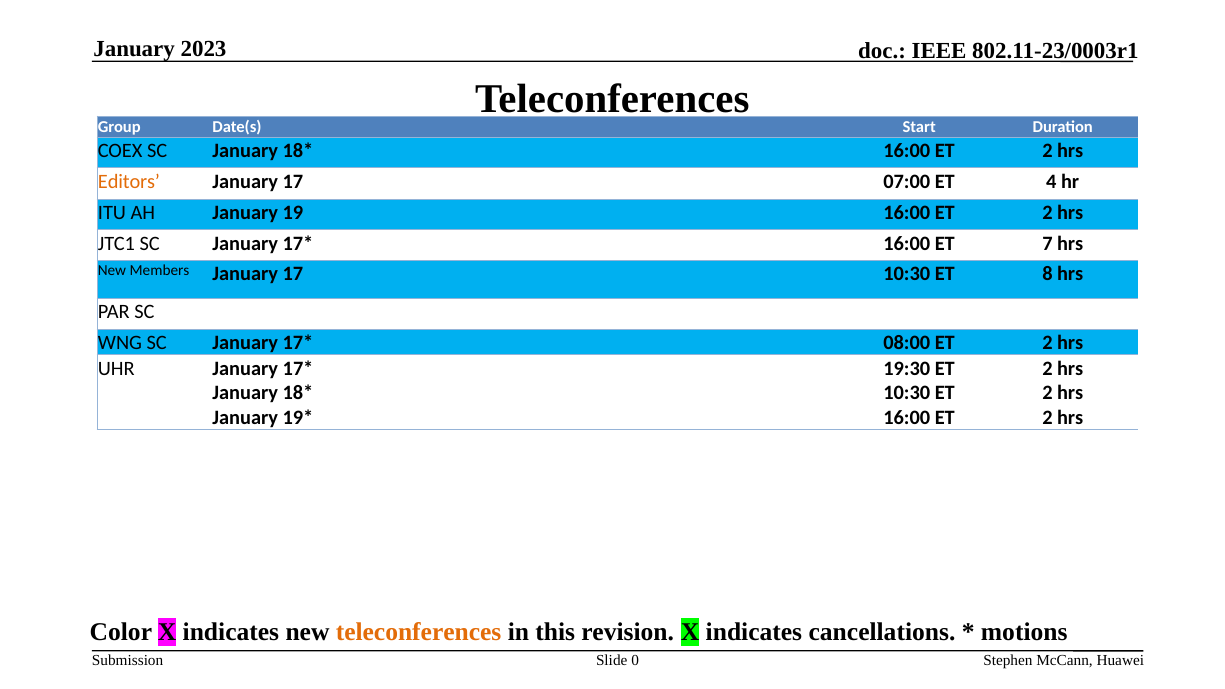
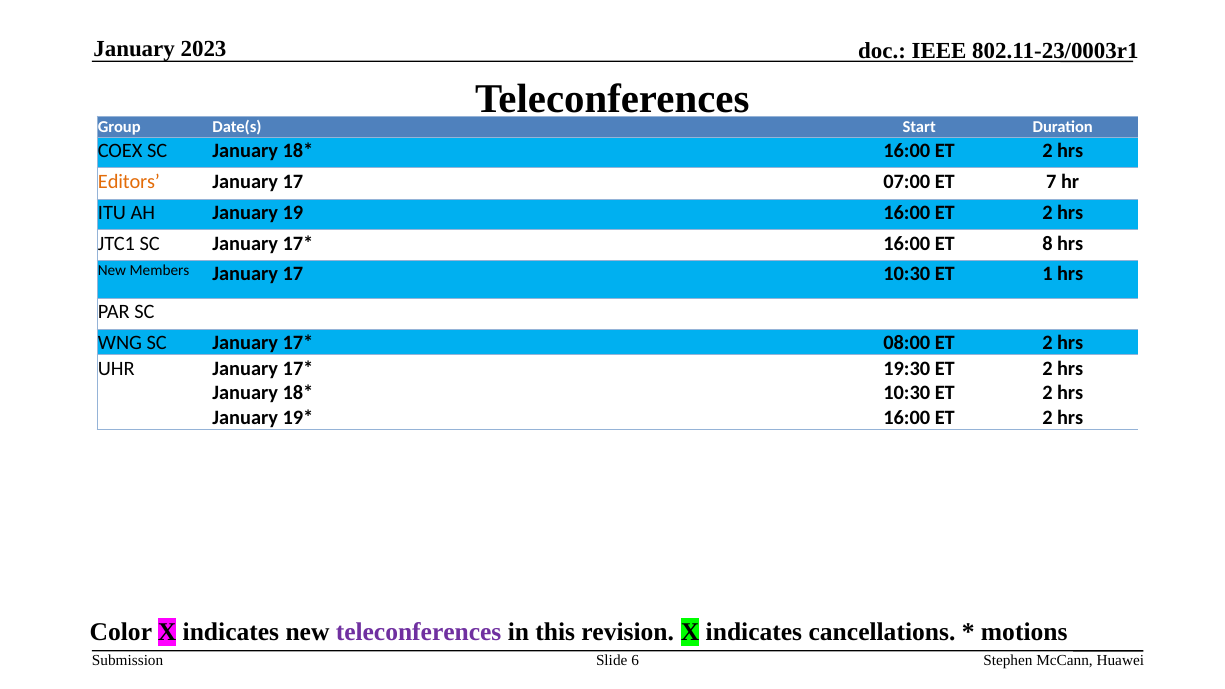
4: 4 -> 7
7: 7 -> 8
8: 8 -> 1
teleconferences at (419, 632) colour: orange -> purple
0: 0 -> 6
